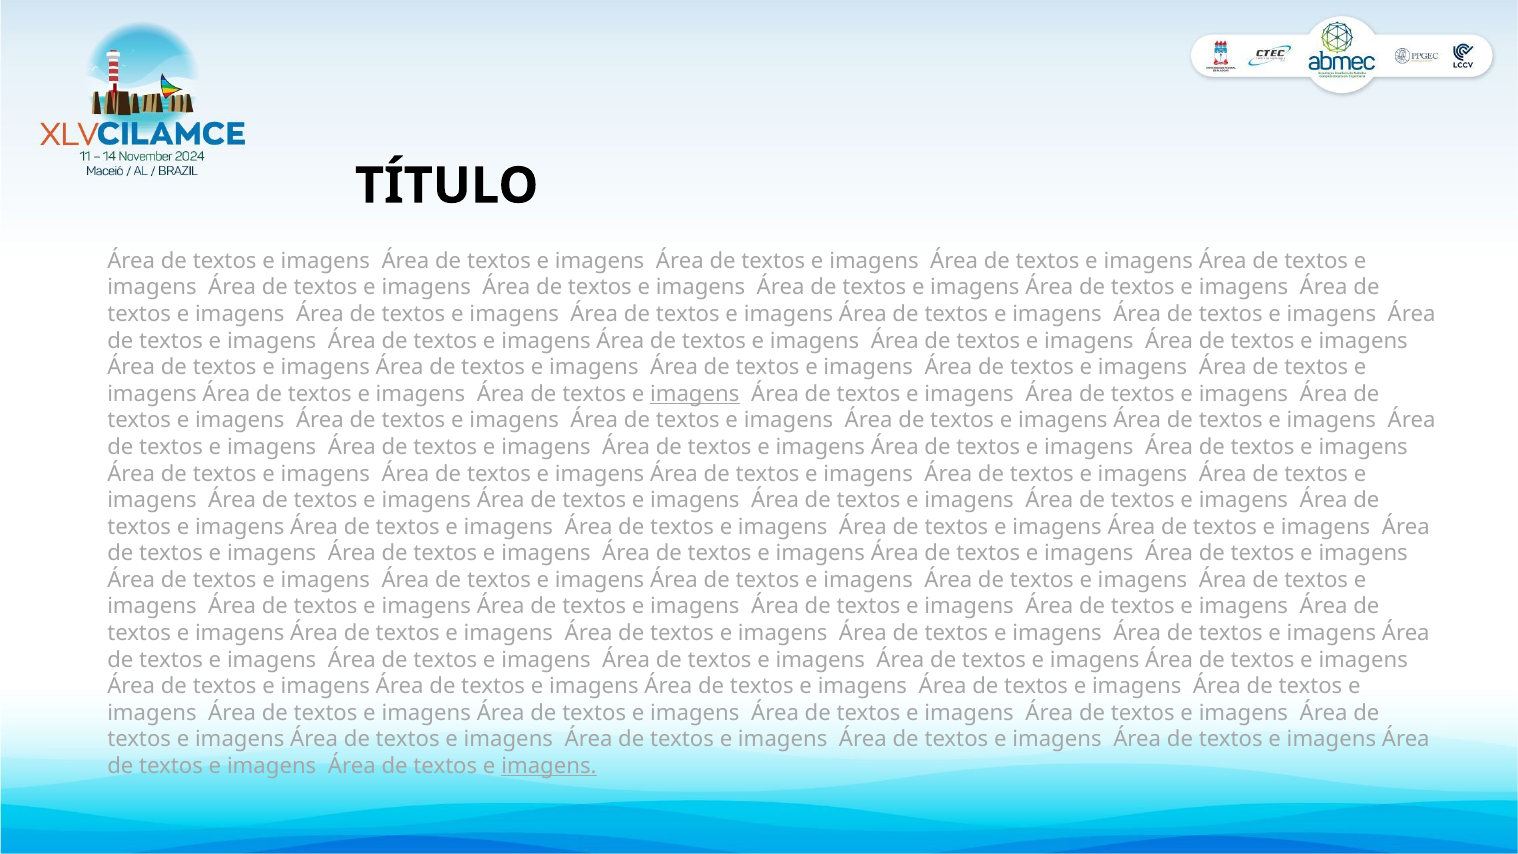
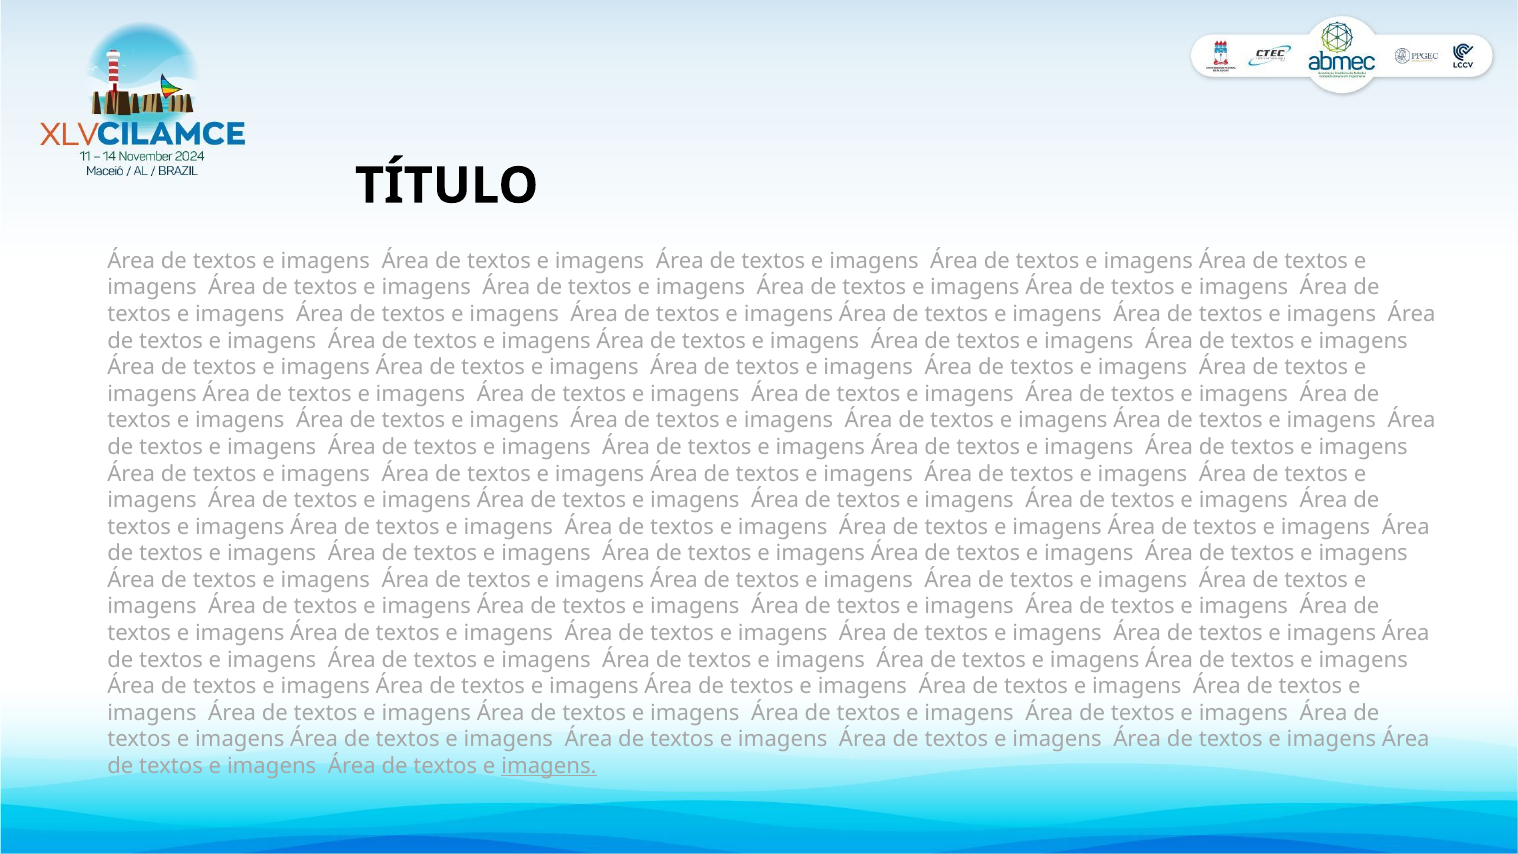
imagens at (695, 394) underline: present -> none
